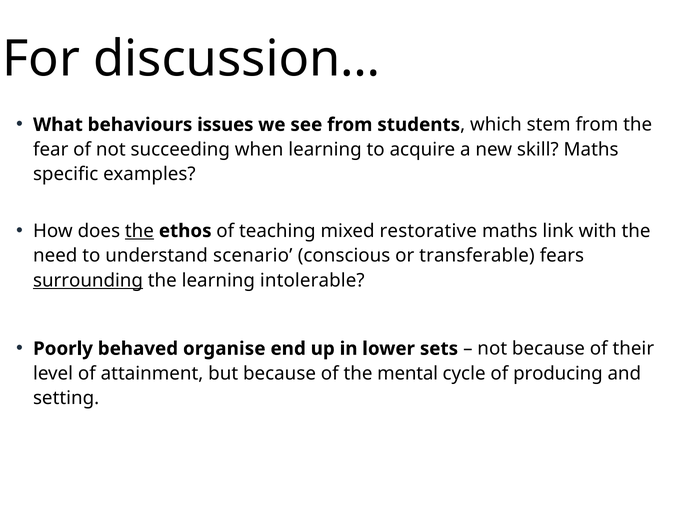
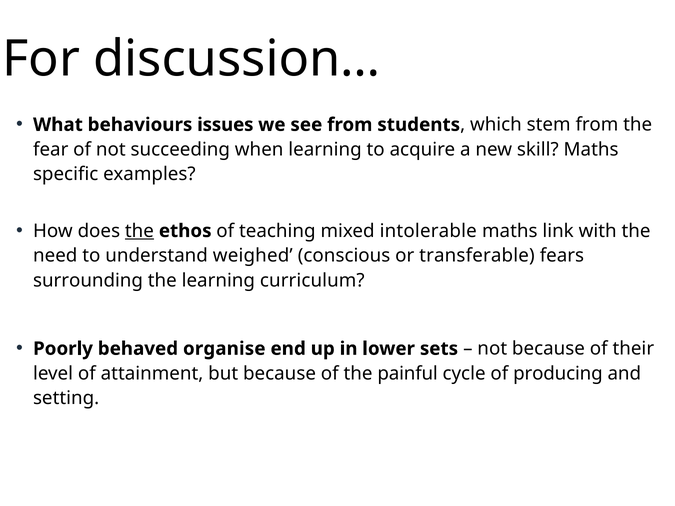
restorative: restorative -> intolerable
scenario: scenario -> weighed
surrounding underline: present -> none
intolerable: intolerable -> curriculum
mental: mental -> painful
